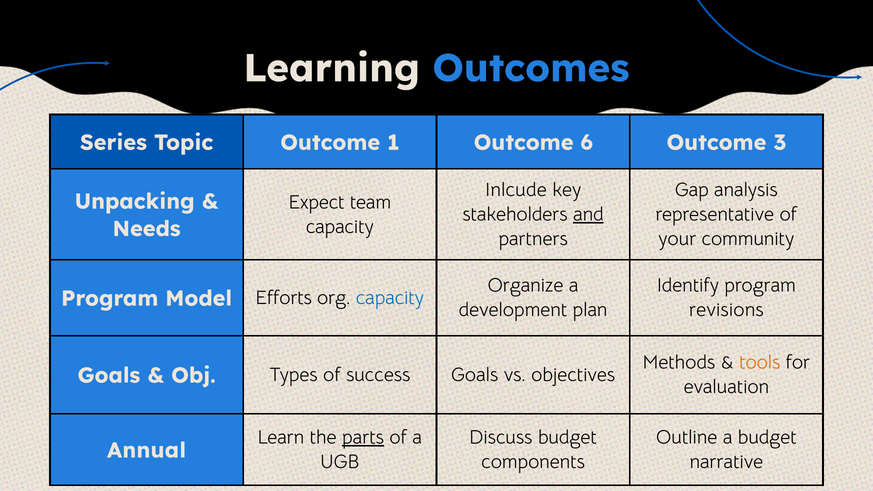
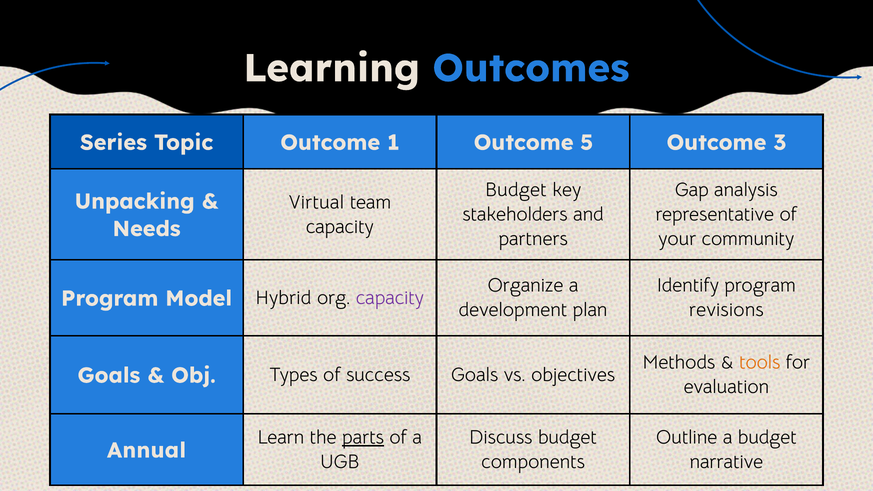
6: 6 -> 5
Inlcude at (516, 190): Inlcude -> Budget
Expect: Expect -> Virtual
and underline: present -> none
Efforts: Efforts -> Hybrid
capacity at (390, 298) colour: blue -> purple
